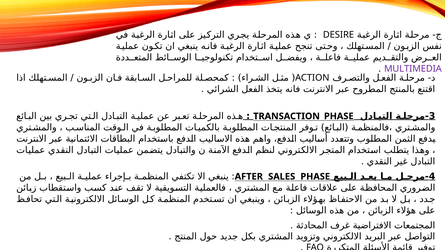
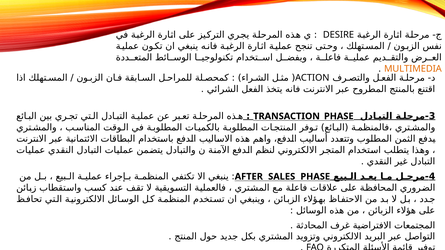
MULTIMEDIA colour: purple -> orange
